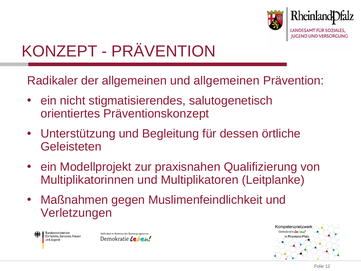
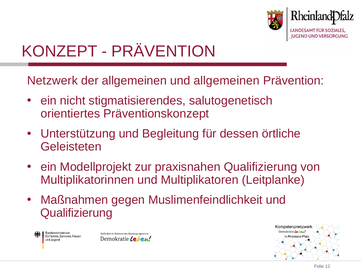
Radikaler: Radikaler -> Netzwerk
Verletzungen at (76, 213): Verletzungen -> Qualifizierung
